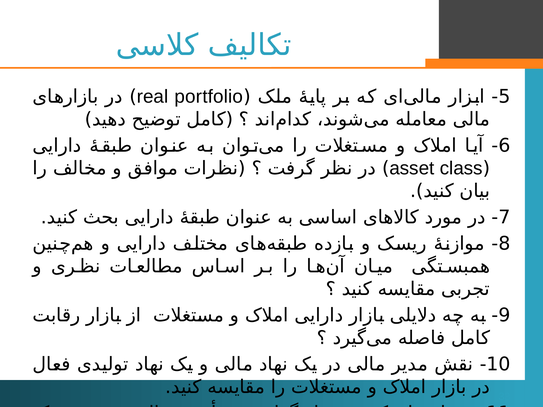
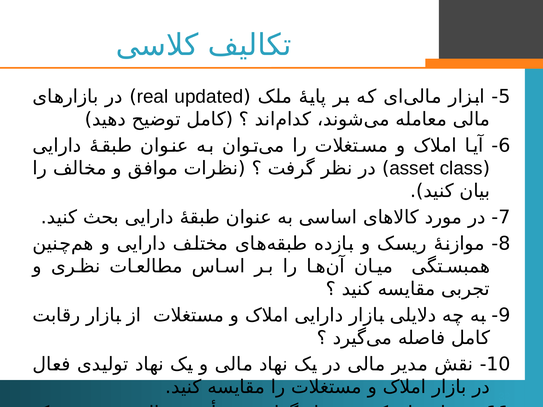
portfolio: portfolio -> updated
